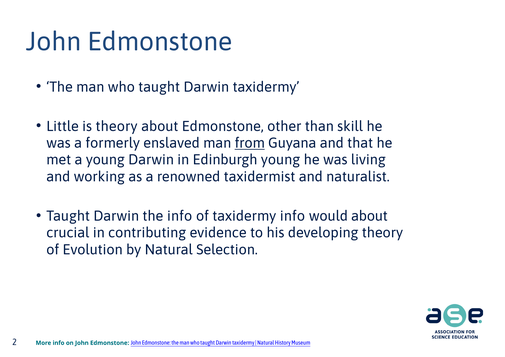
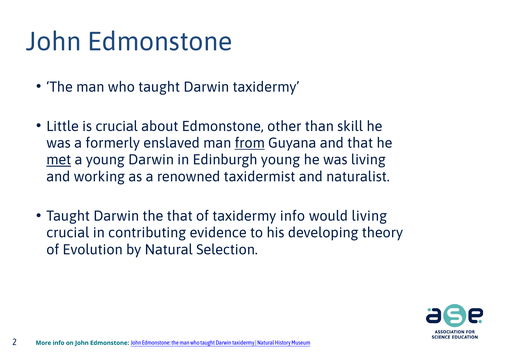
is theory: theory -> crucial
met underline: none -> present
the info: info -> that
would about: about -> living
